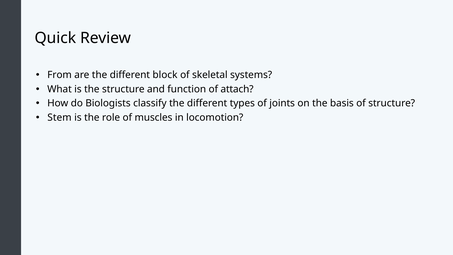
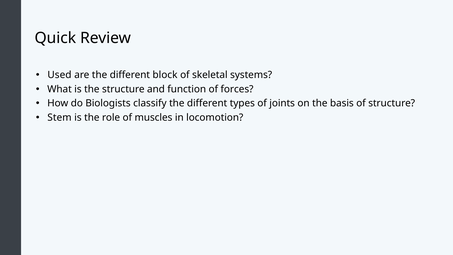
From: From -> Used
attach: attach -> forces
